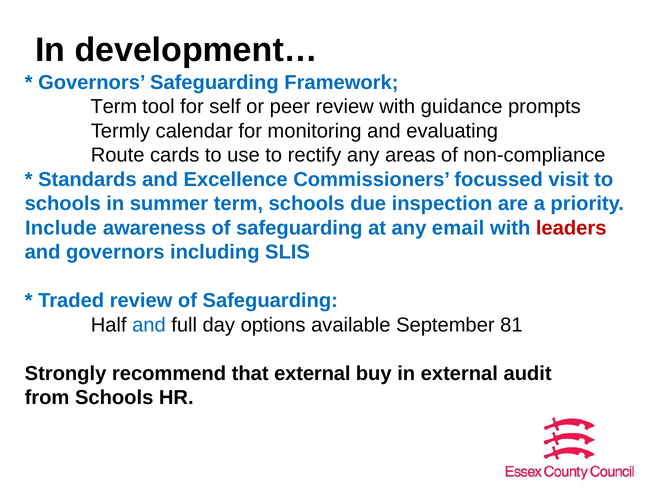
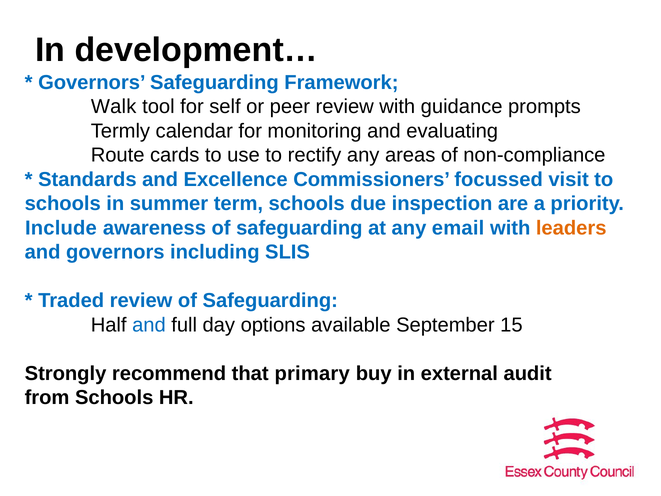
Term at (114, 107): Term -> Walk
leaders colour: red -> orange
81: 81 -> 15
that external: external -> primary
